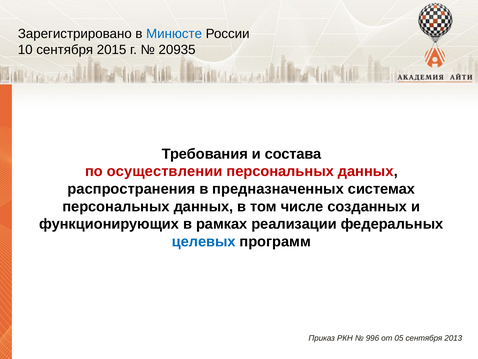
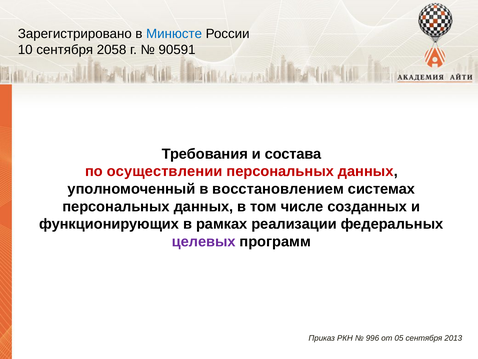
2015: 2015 -> 2058
20935: 20935 -> 90591
распространения: распространения -> уполномоченный
предназначенных: предназначенных -> восстановлением
целевых colour: blue -> purple
